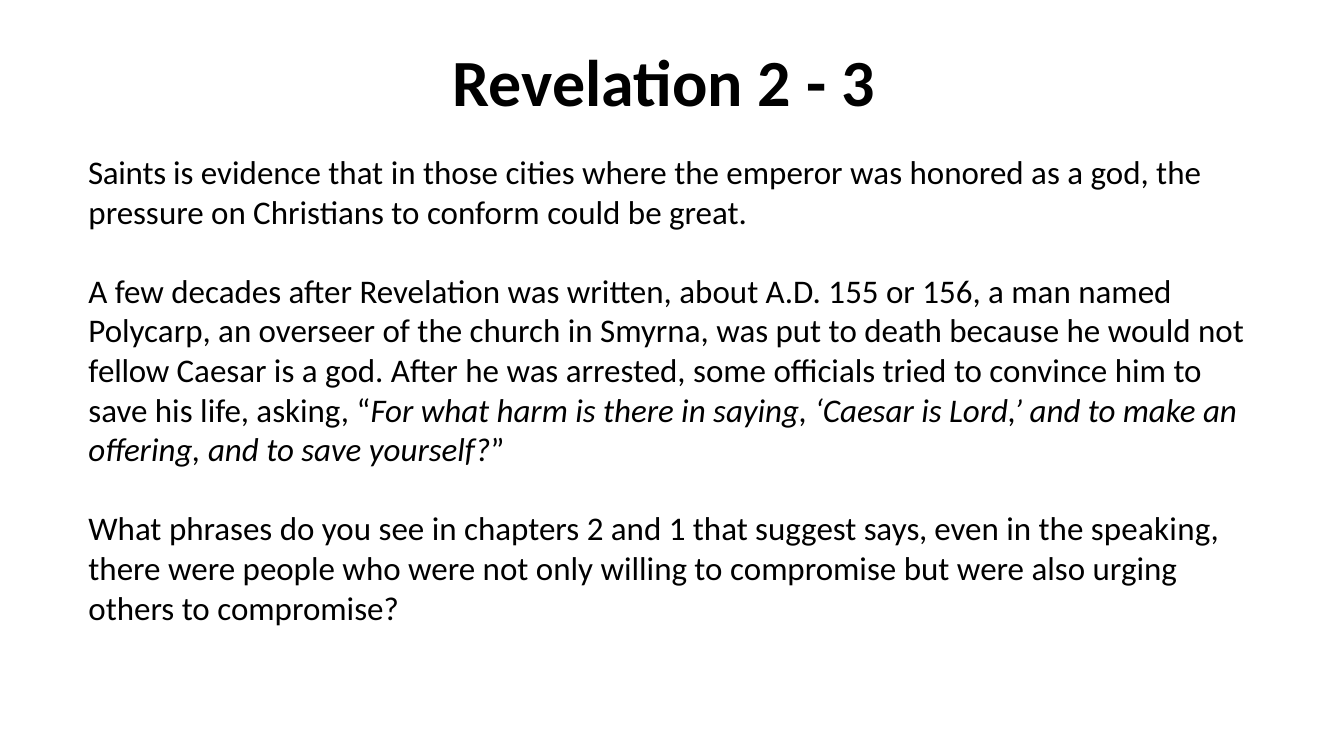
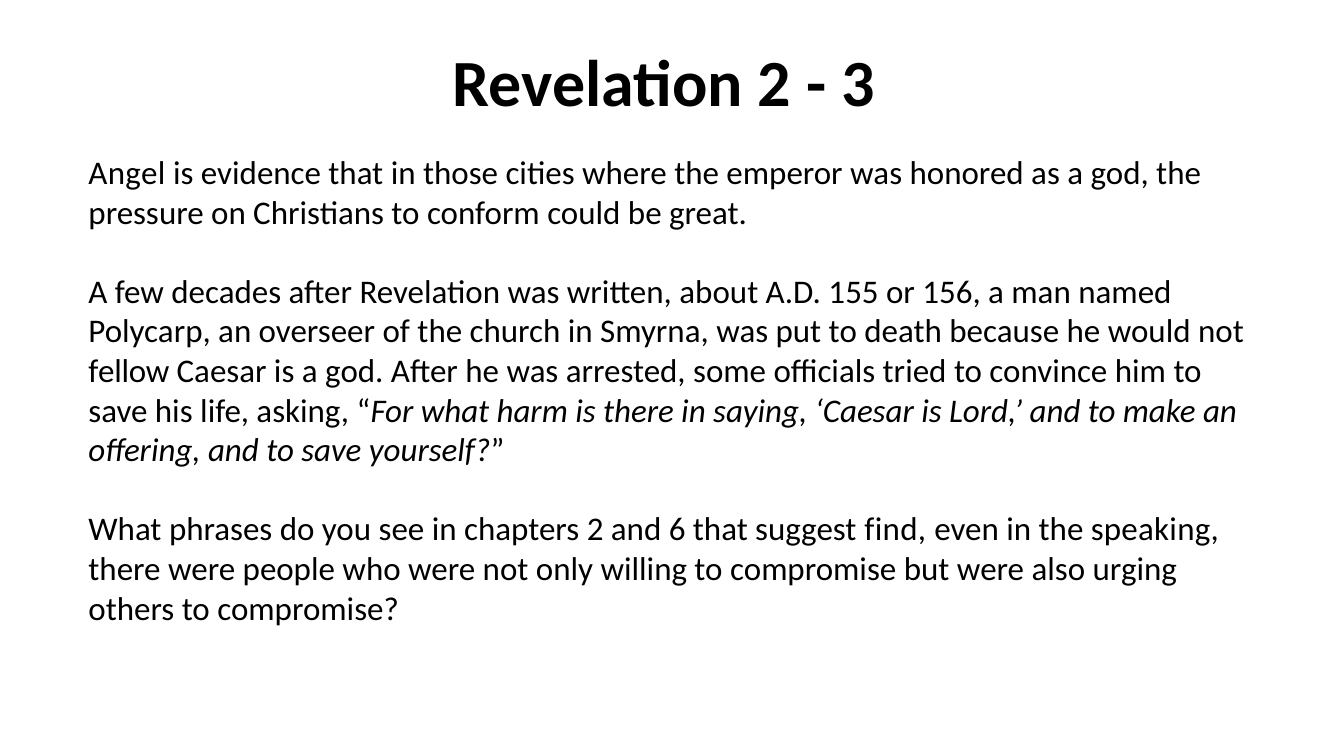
Saints: Saints -> Angel
1: 1 -> 6
says: says -> find
